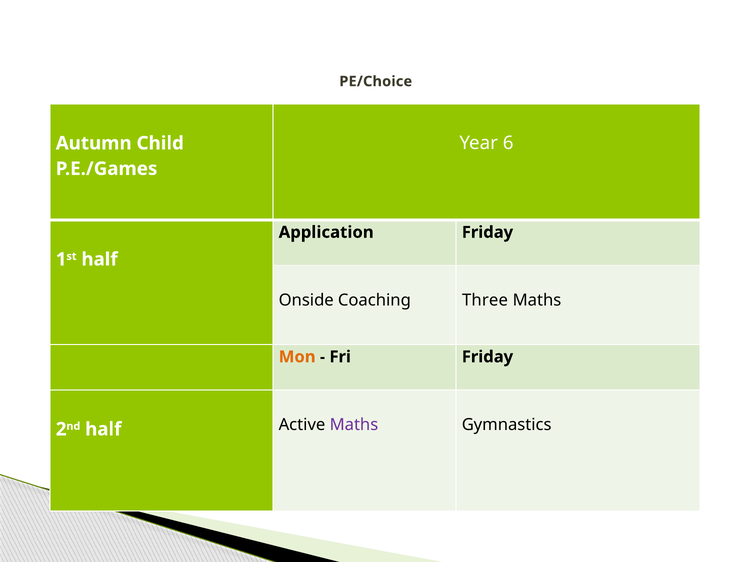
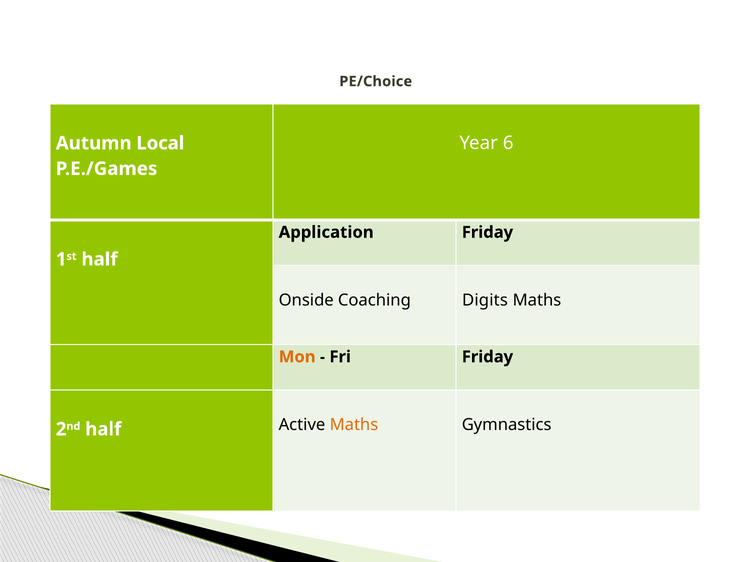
Child: Child -> Local
Three: Three -> Digits
Maths at (354, 425) colour: purple -> orange
